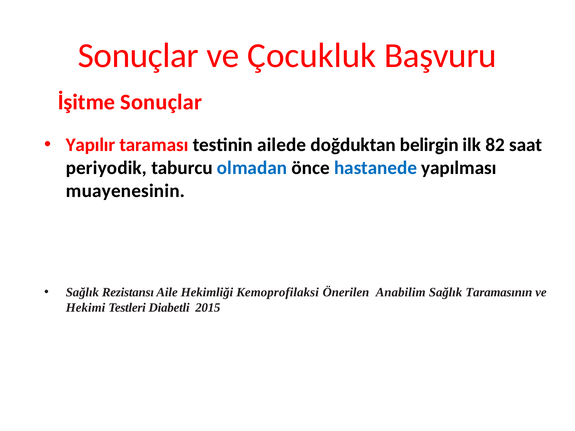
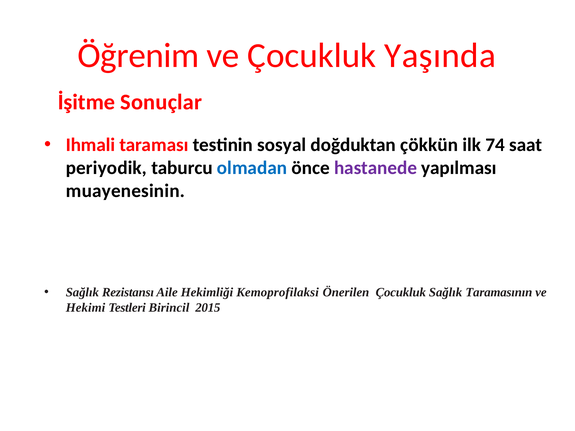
Sonuçlar at (138, 56): Sonuçlar -> Öğrenim
Başvuru: Başvuru -> Yaşında
Yapılır: Yapılır -> Ihmali
ailede: ailede -> sosyal
belirgin: belirgin -> çökkün
82: 82 -> 74
hastanede colour: blue -> purple
Önerilen Anabilim: Anabilim -> Çocukluk
Diabetli: Diabetli -> Birincil
